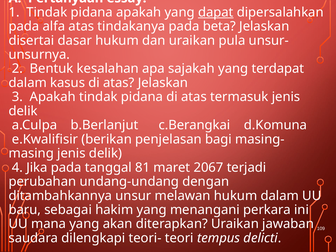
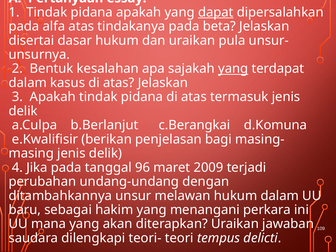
yang at (233, 69) underline: none -> present
81: 81 -> 96
2067: 2067 -> 2009
